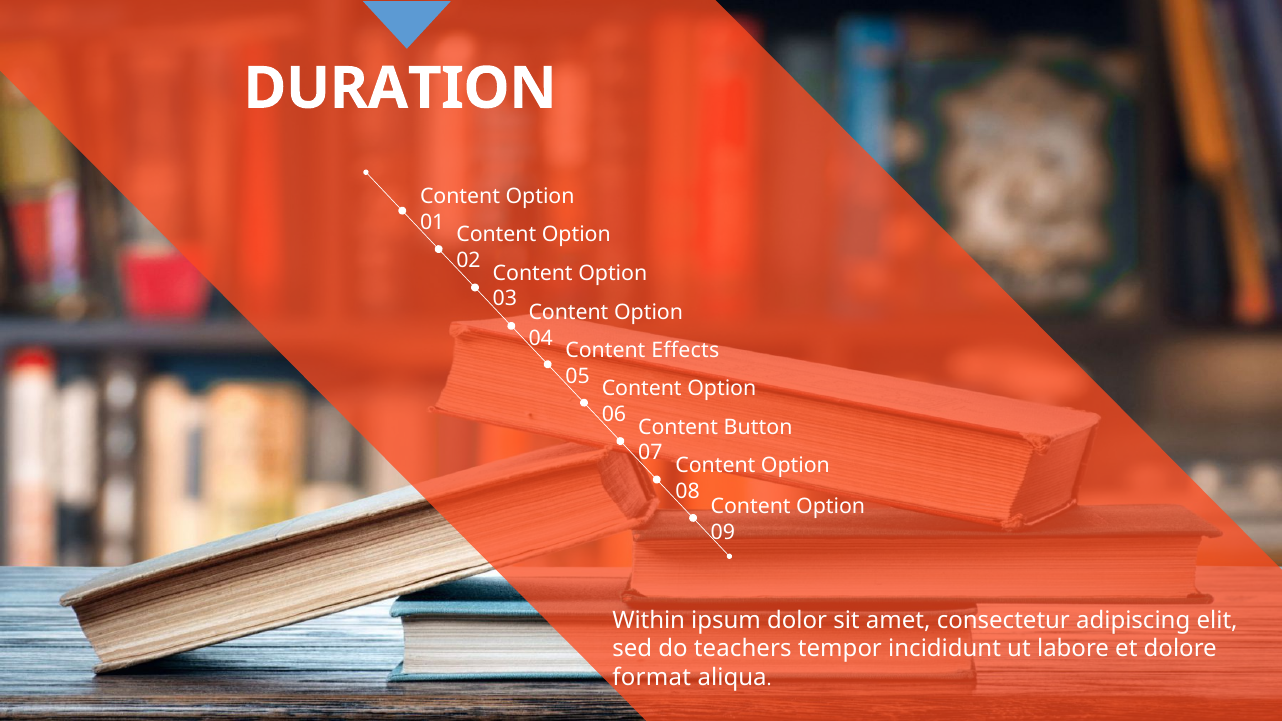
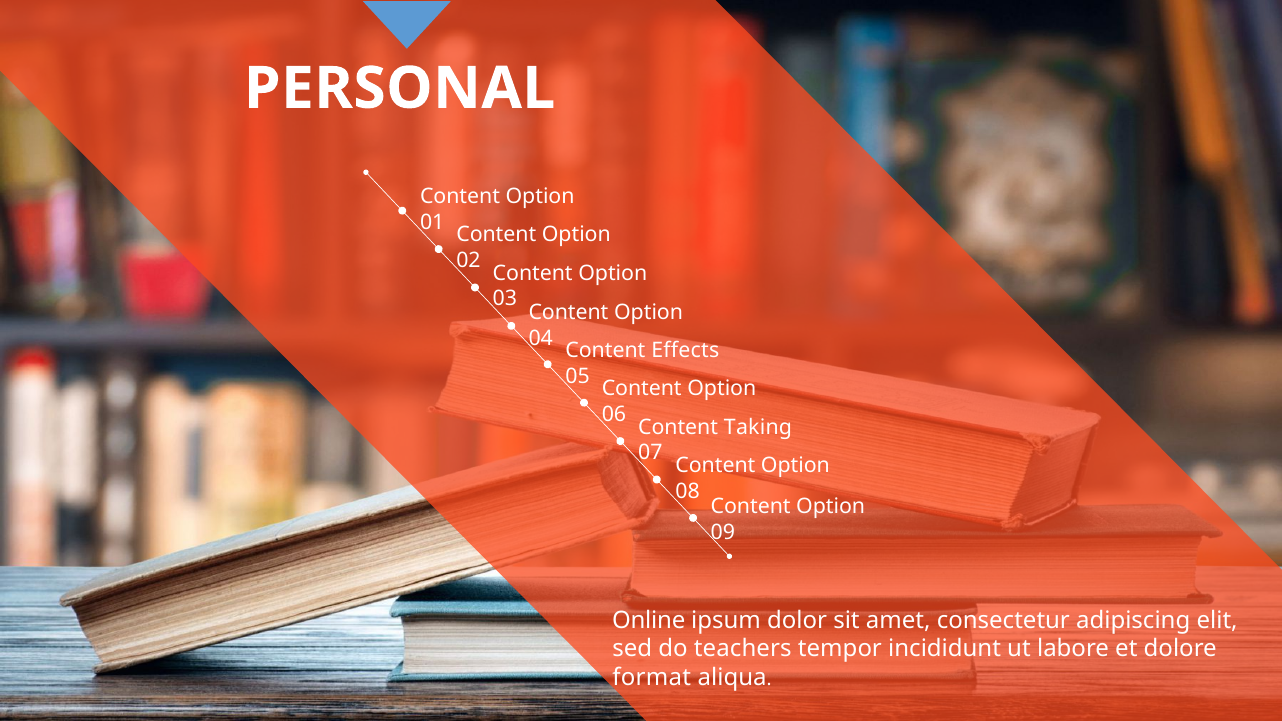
DURATION: DURATION -> PERSONAL
Button: Button -> Taking
Within: Within -> Online
